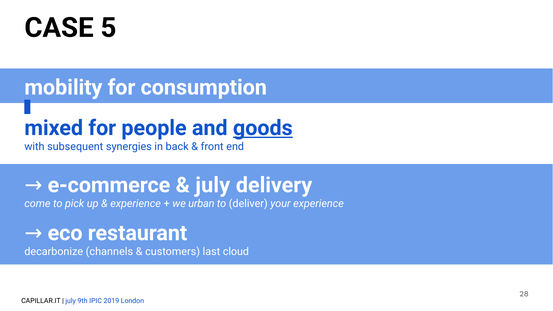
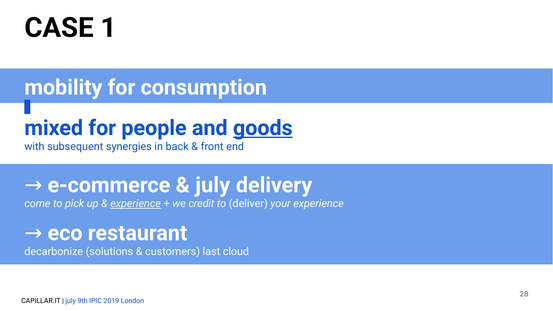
5: 5 -> 1
experience at (136, 204) underline: none -> present
urban: urban -> credit
channels: channels -> solutions
